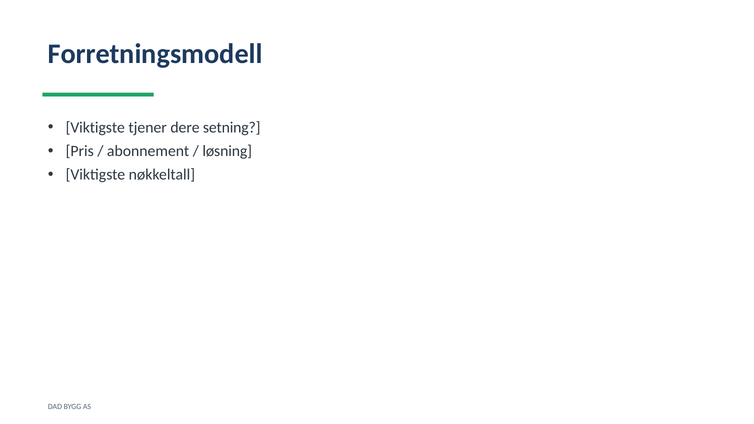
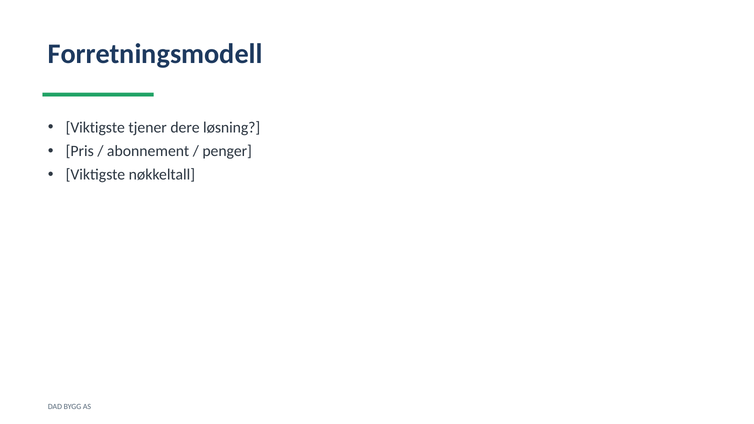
setning: setning -> løsning
løsning: løsning -> penger
